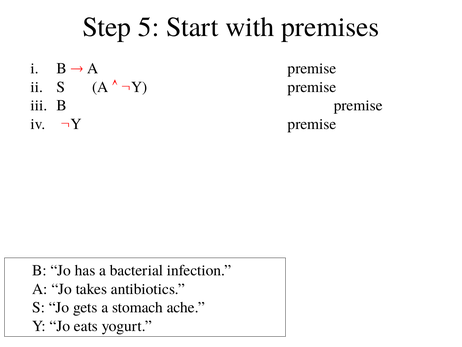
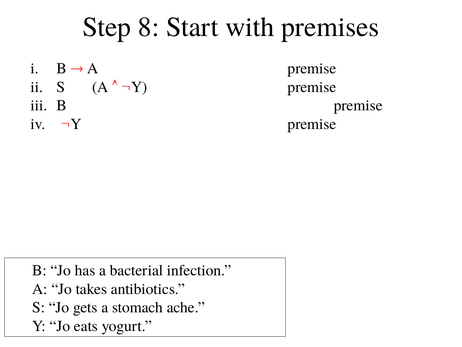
5: 5 -> 8
